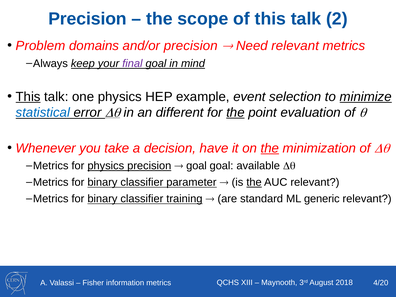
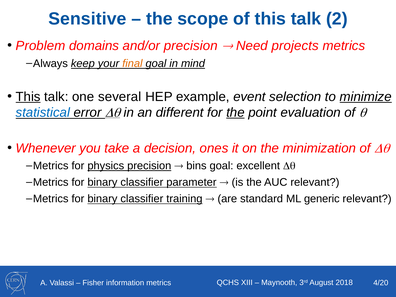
Precision at (88, 19): Precision -> Sensitive
Need relevant: relevant -> projects
final colour: purple -> orange
one physics: physics -> several
have: have -> ones
the at (270, 148) underline: present -> none
goal at (196, 166): goal -> bins
available: available -> excellent
the at (254, 182) underline: present -> none
